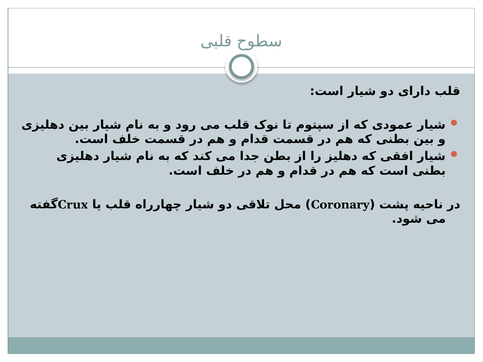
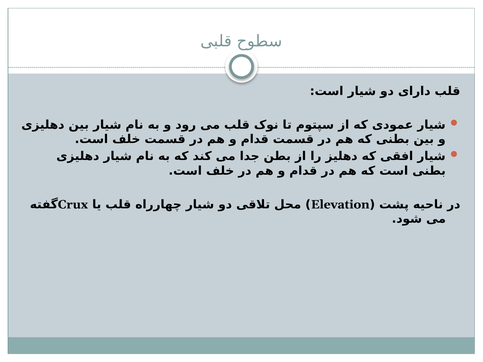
Coronary: Coronary -> Elevation
